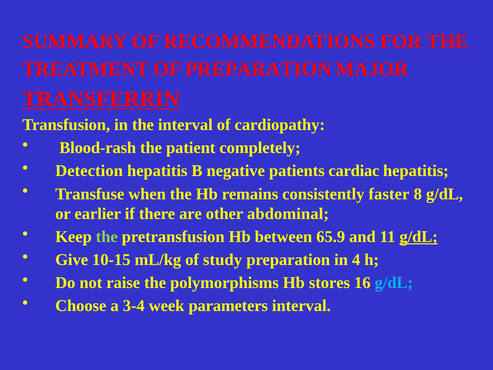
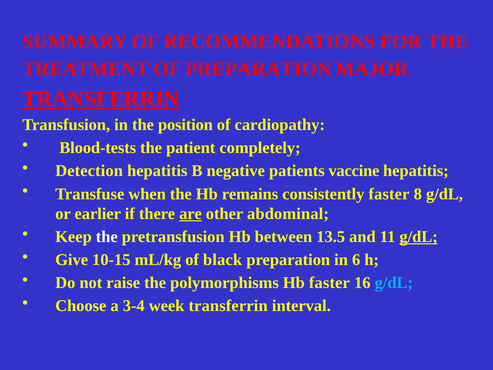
the interval: interval -> position
Blood-rash: Blood-rash -> Blood-tests
cardiac: cardiac -> vaccine
are underline: none -> present
the at (107, 236) colour: light green -> white
65.9: 65.9 -> 13.5
study: study -> black
4: 4 -> 6
Hb stores: stores -> faster
week parameters: parameters -> transferrin
